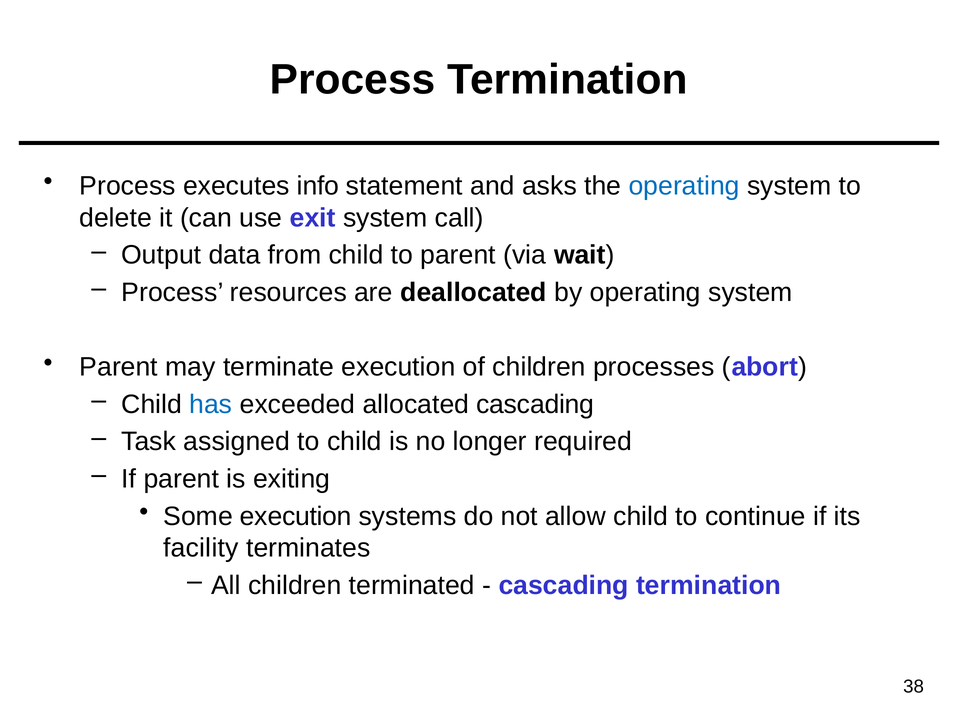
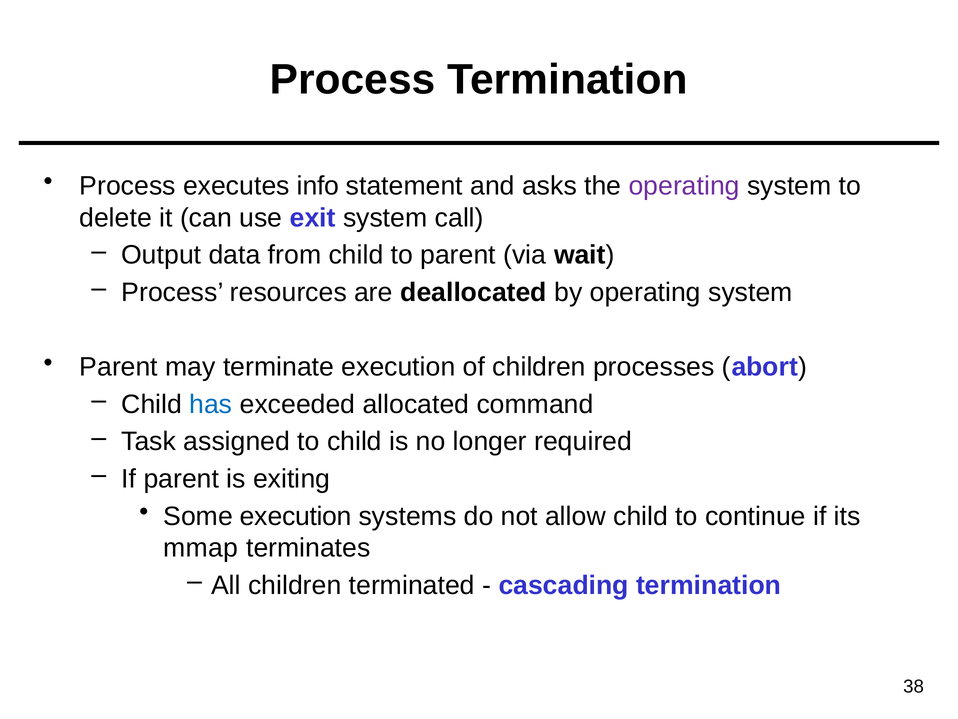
operating at (684, 186) colour: blue -> purple
allocated cascading: cascading -> command
facility: facility -> mmap
